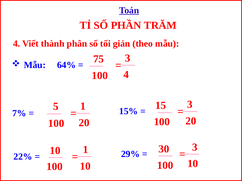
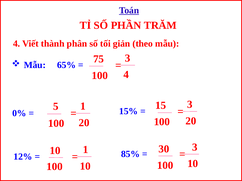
64%: 64% -> 65%
7%: 7% -> 0%
29%: 29% -> 85%
22%: 22% -> 12%
